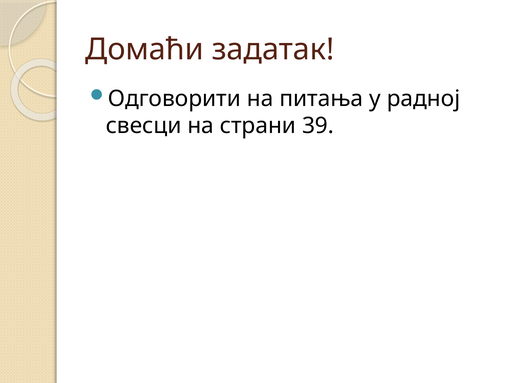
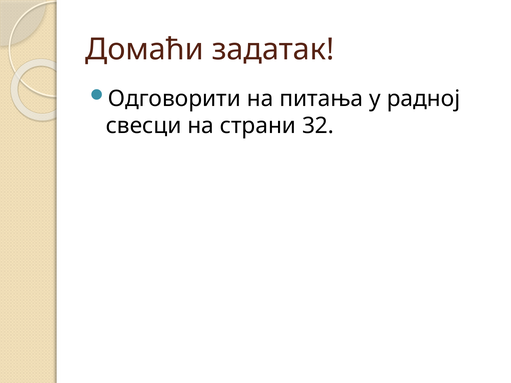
39: 39 -> 32
